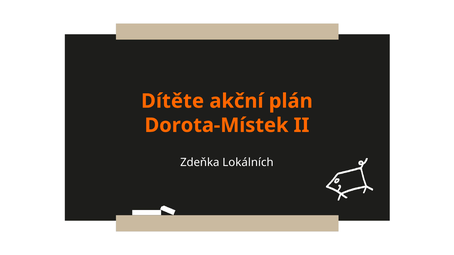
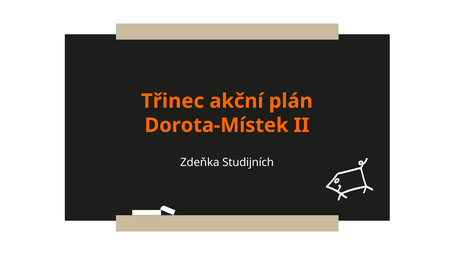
Dítěte: Dítěte -> Třinec
Lokálních: Lokálních -> Studijních
